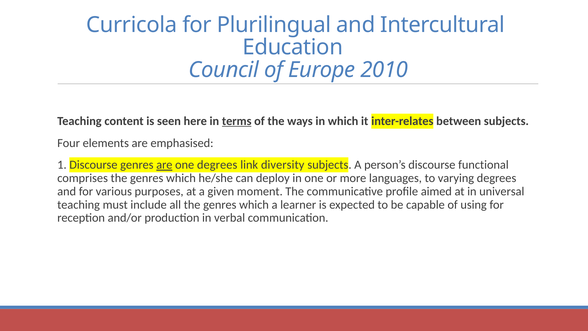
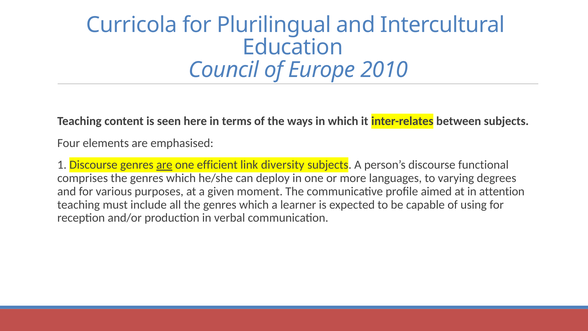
terms underline: present -> none
one degrees: degrees -> efficient
universal: universal -> attention
